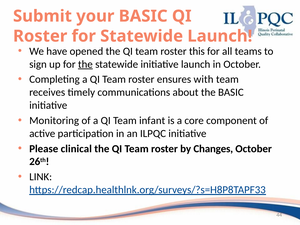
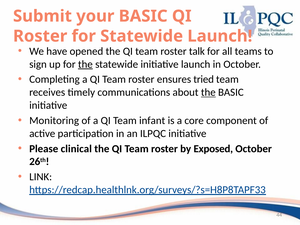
this: this -> talk
with: with -> tried
the at (208, 92) underline: none -> present
Changes: Changes -> Exposed
